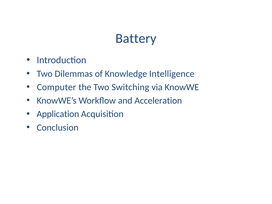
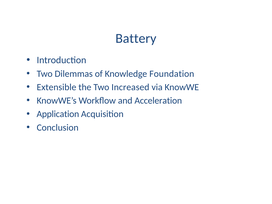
Intelligence: Intelligence -> Foundation
Computer: Computer -> Extensible
Switching: Switching -> Increased
